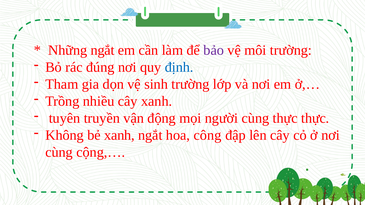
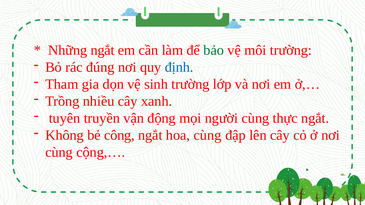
bảo colour: purple -> green
thực thực: thực -> ngắt
bẻ xanh: xanh -> công
hoa công: công -> cùng
